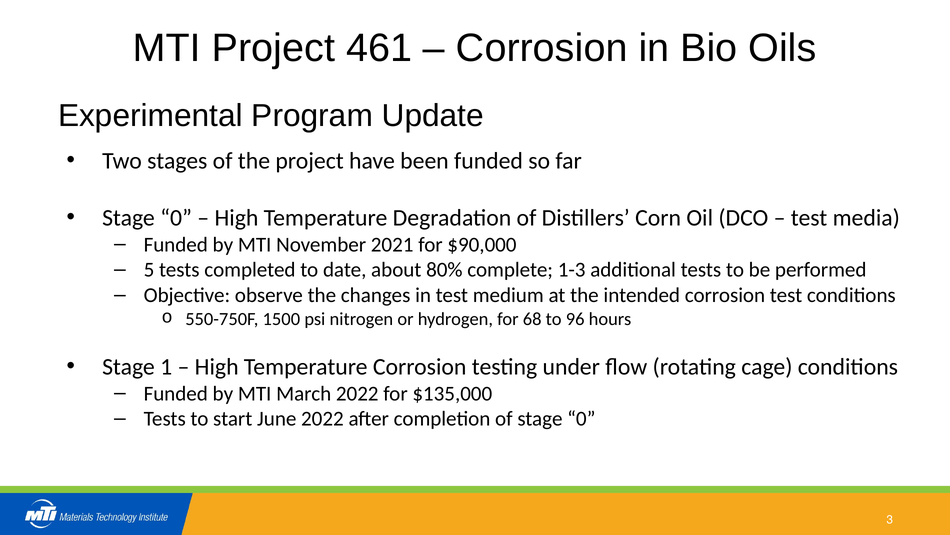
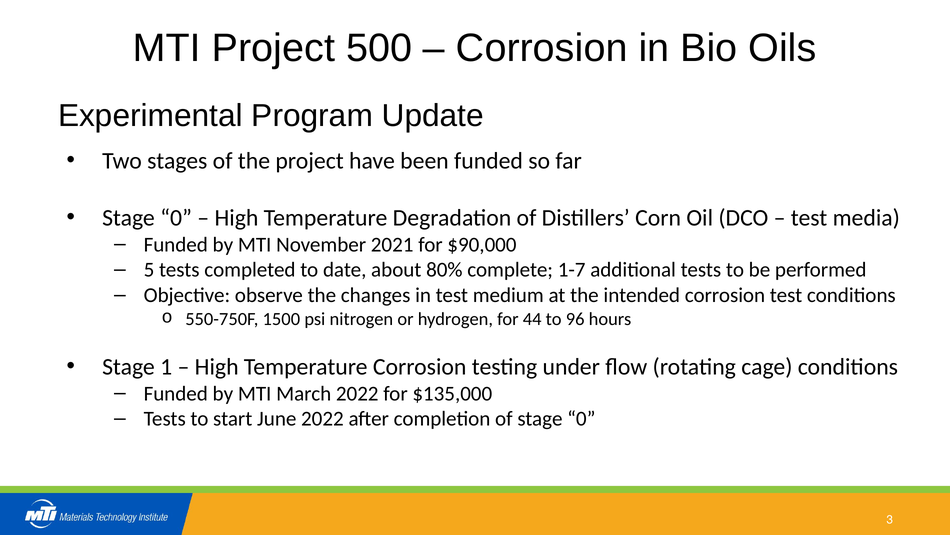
461: 461 -> 500
1-3: 1-3 -> 1-7
68: 68 -> 44
